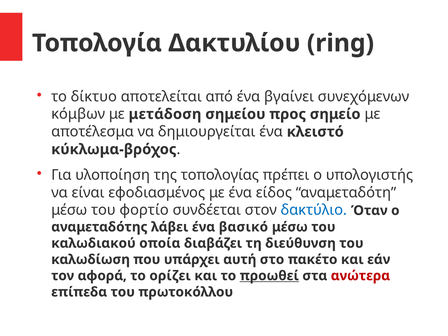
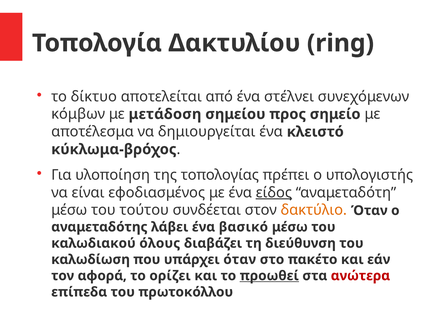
βγαίνει: βγαίνει -> στέλνει
είδος underline: none -> present
φορτίο: φορτίο -> τούτου
δακτύλιο colour: blue -> orange
οποία: οποία -> όλους
υπάρχει αυτή: αυτή -> όταν
